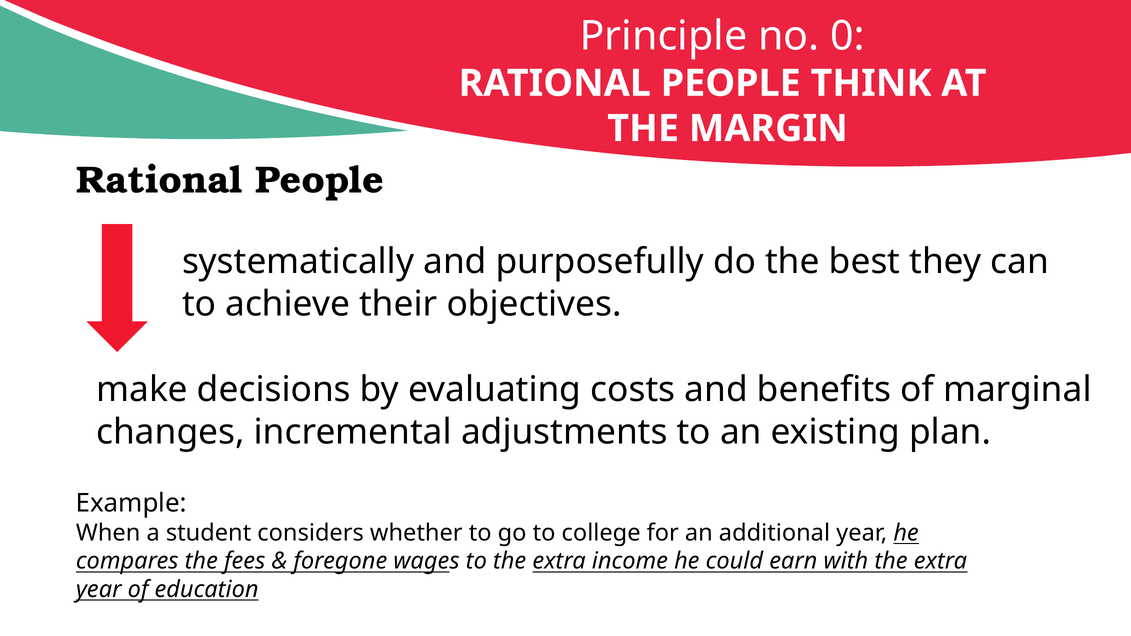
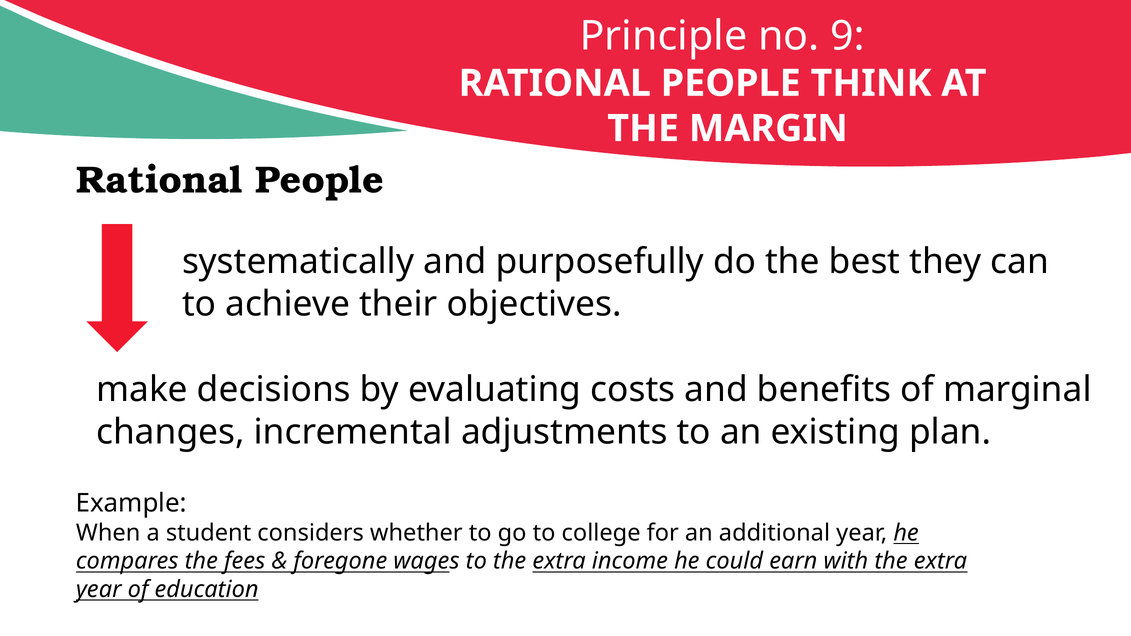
0: 0 -> 9
